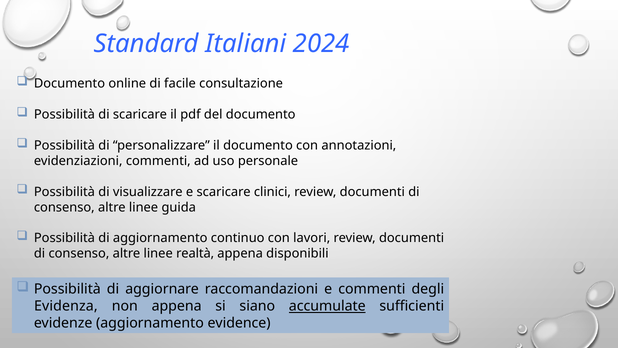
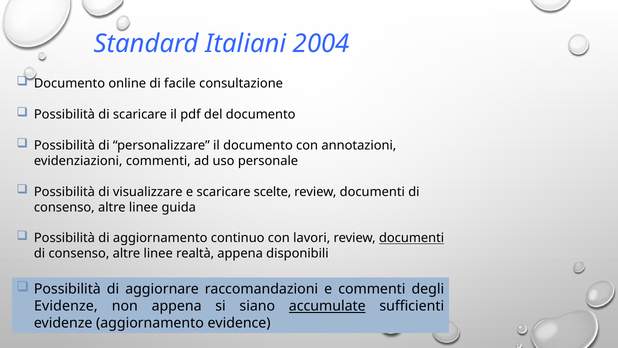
2024: 2024 -> 2004
clinici: clinici -> scelte
documenti at (412, 238) underline: none -> present
Evidenza at (66, 306): Evidenza -> Evidenze
